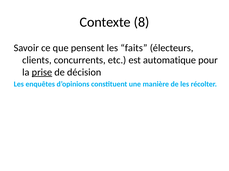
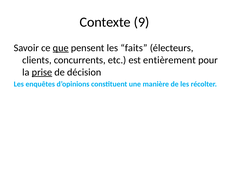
8: 8 -> 9
que underline: none -> present
automatique: automatique -> entièrement
